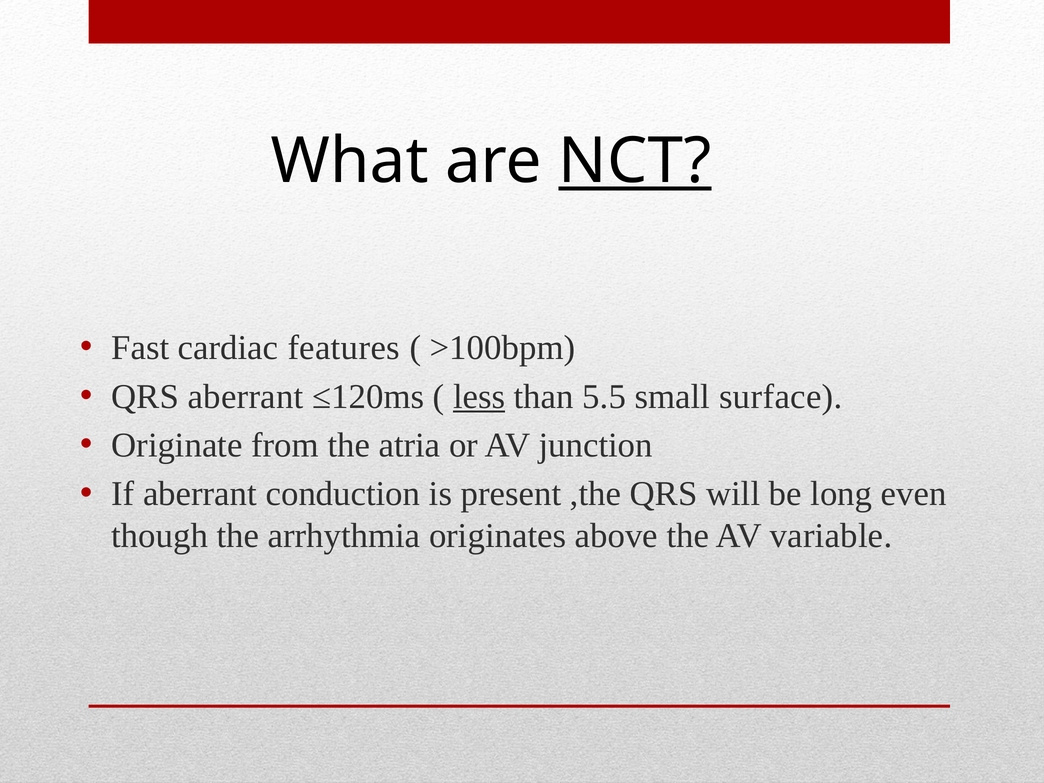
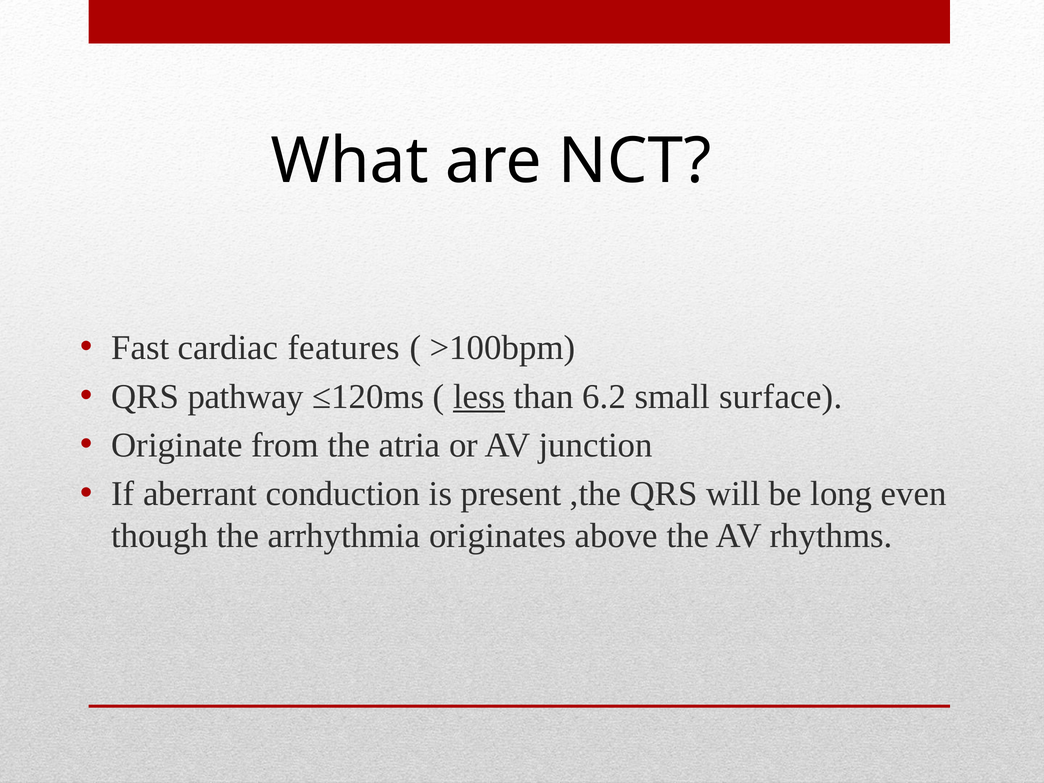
NCT underline: present -> none
QRS aberrant: aberrant -> pathway
5.5: 5.5 -> 6.2
variable: variable -> rhythms
